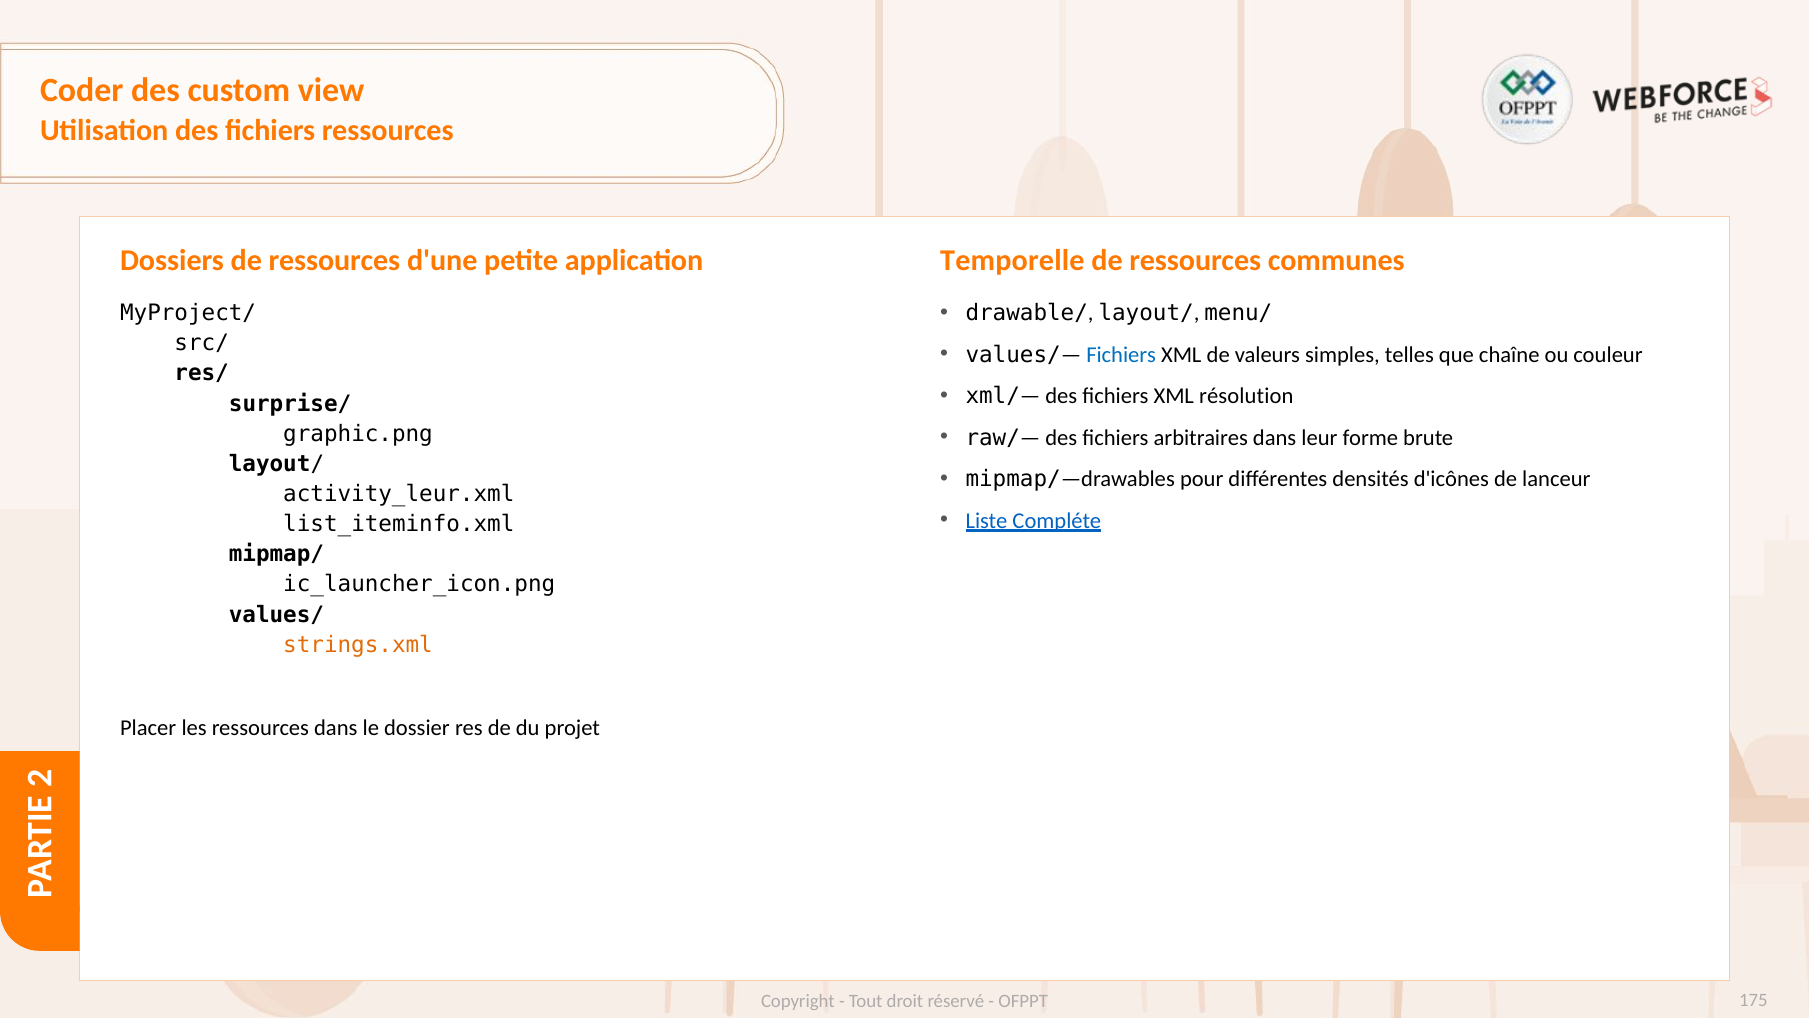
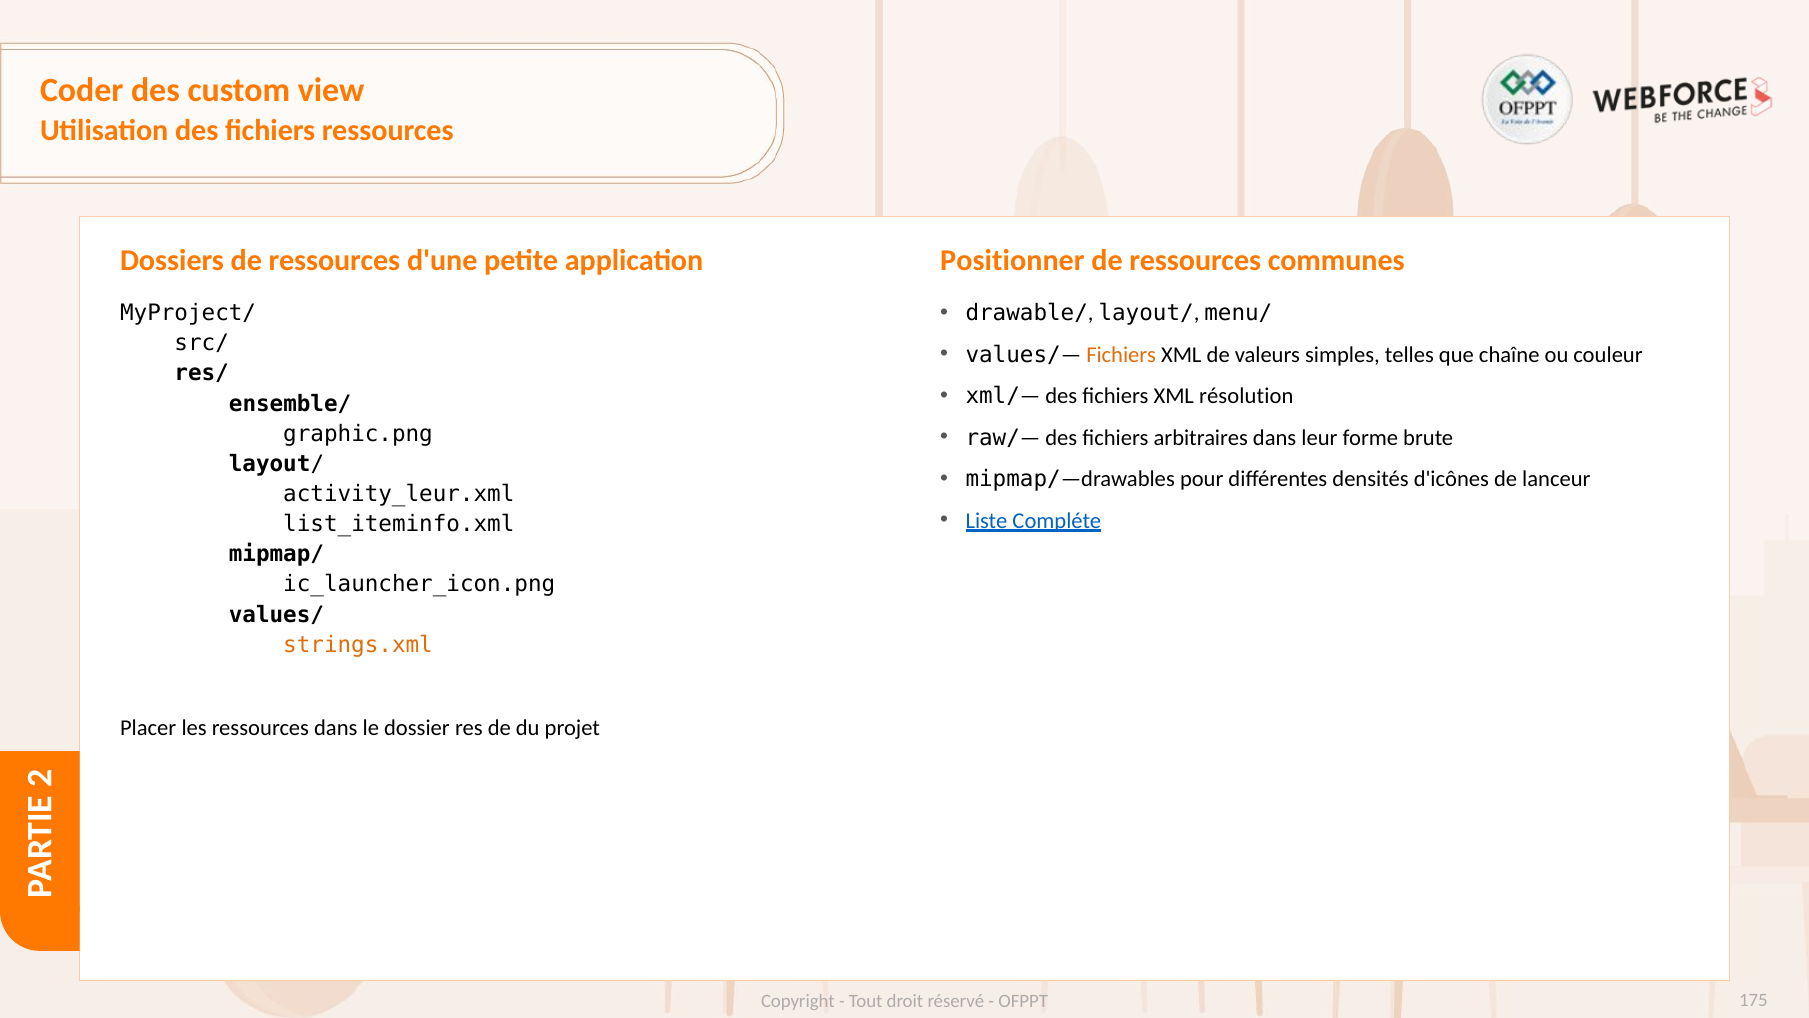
Temporelle: Temporelle -> Positionner
Fichiers at (1121, 355) colour: blue -> orange
surprise/: surprise/ -> ensemble/
